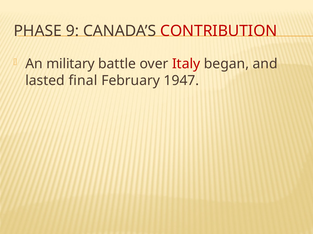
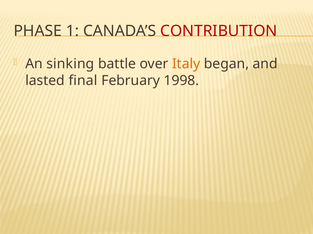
9: 9 -> 1
military: military -> sinking
Italy colour: red -> orange
1947: 1947 -> 1998
